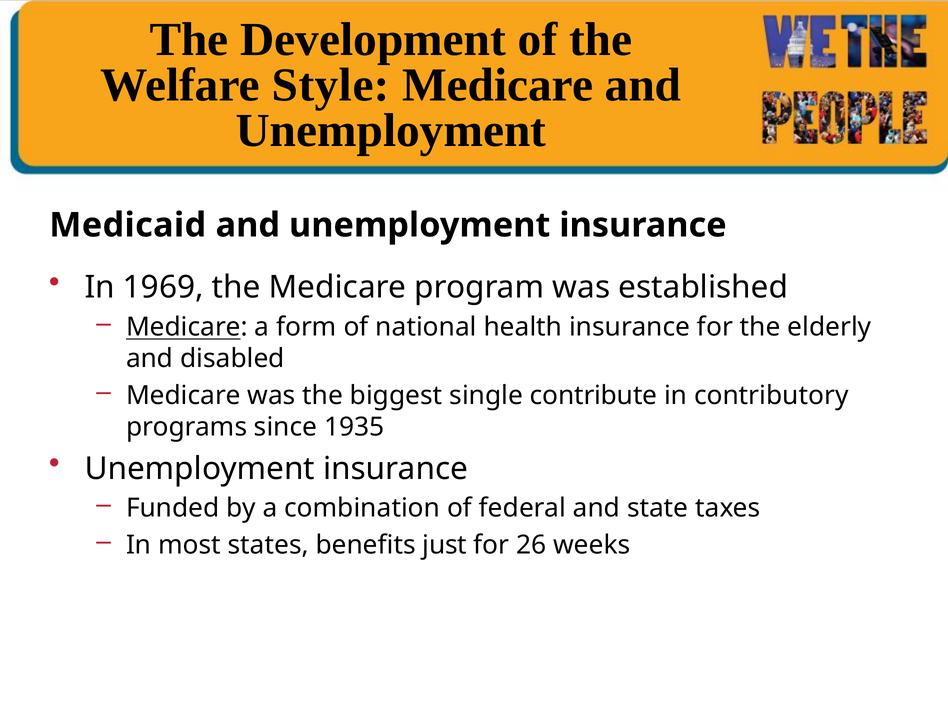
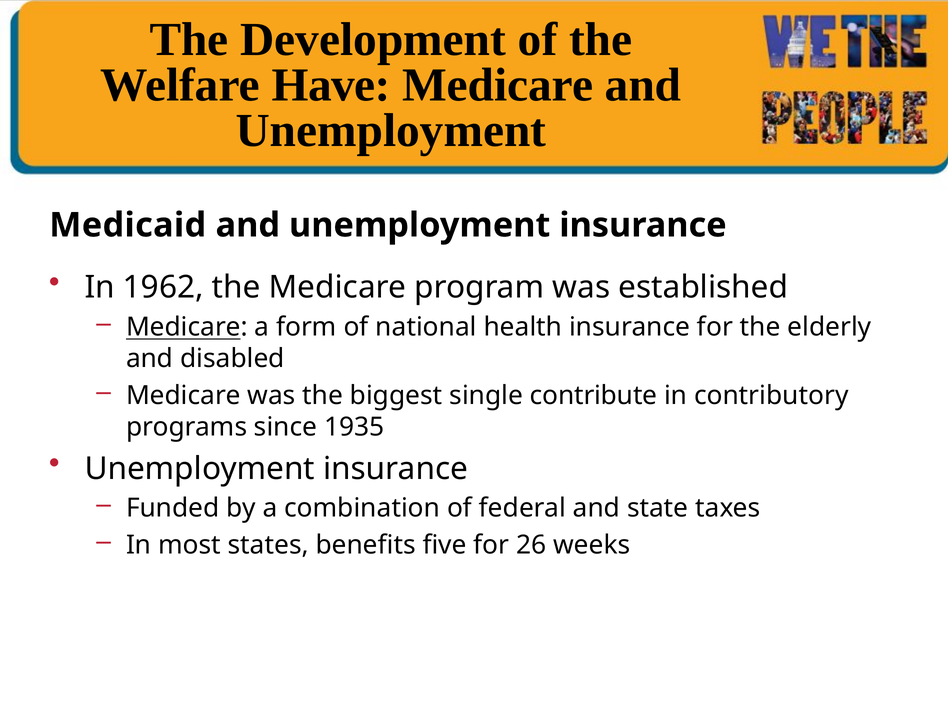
Style: Style -> Have
1969: 1969 -> 1962
just: just -> five
